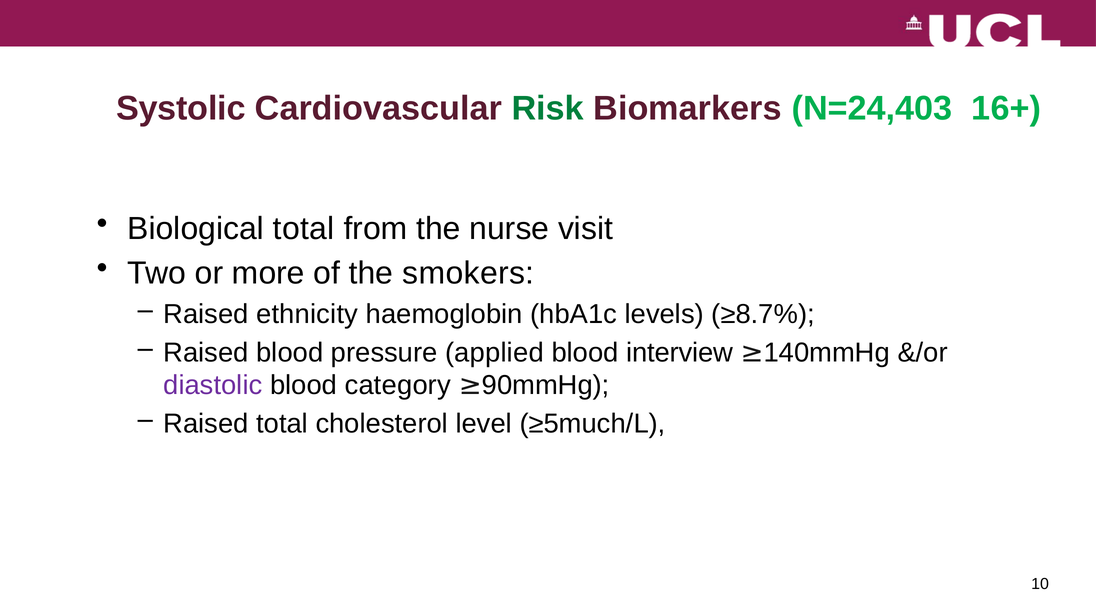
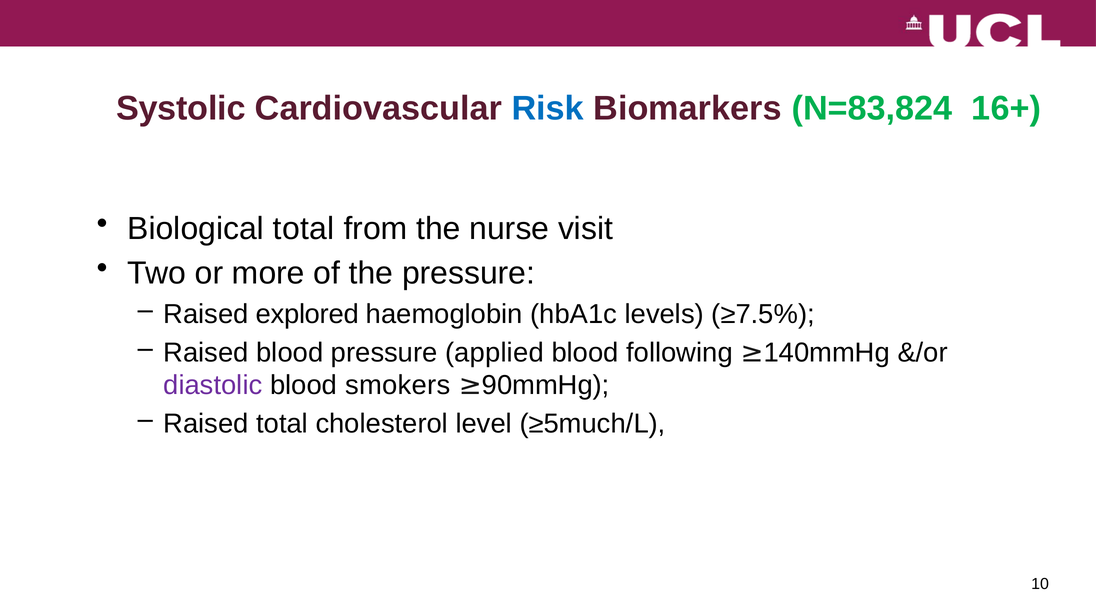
Risk colour: green -> blue
N=24,403: N=24,403 -> N=83,824
the smokers: smokers -> pressure
ethnicity: ethnicity -> explored
≥8.7%: ≥8.7% -> ≥7.5%
interview: interview -> following
category: category -> smokers
